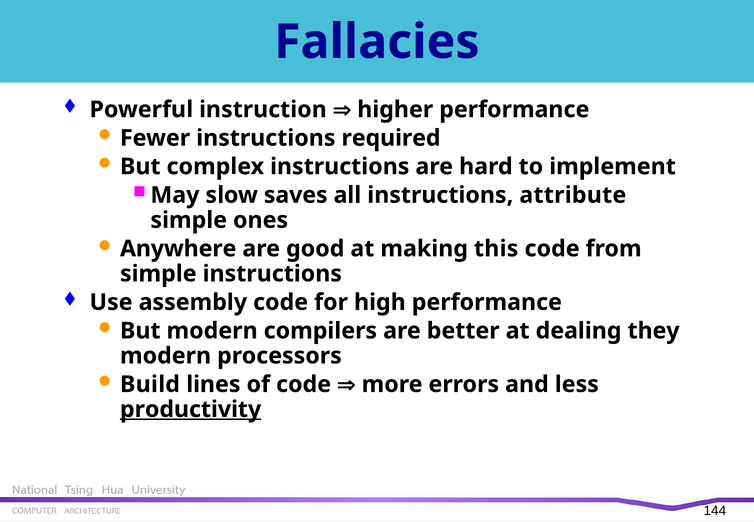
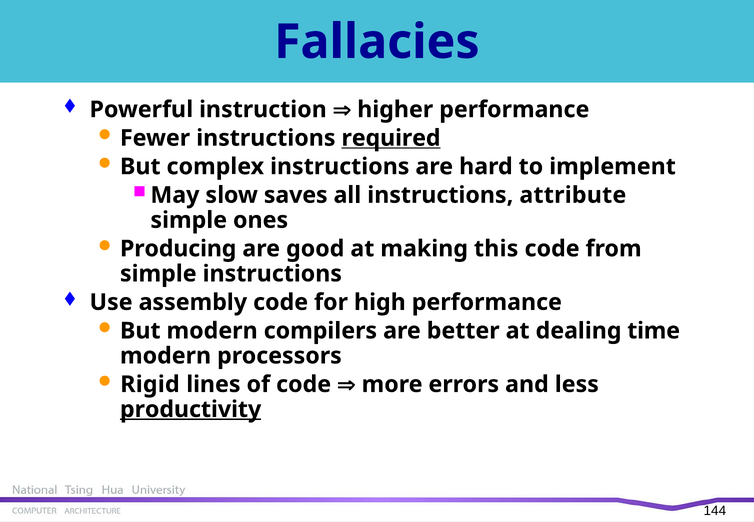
required underline: none -> present
Anywhere: Anywhere -> Producing
they: they -> time
Build: Build -> Rigid
